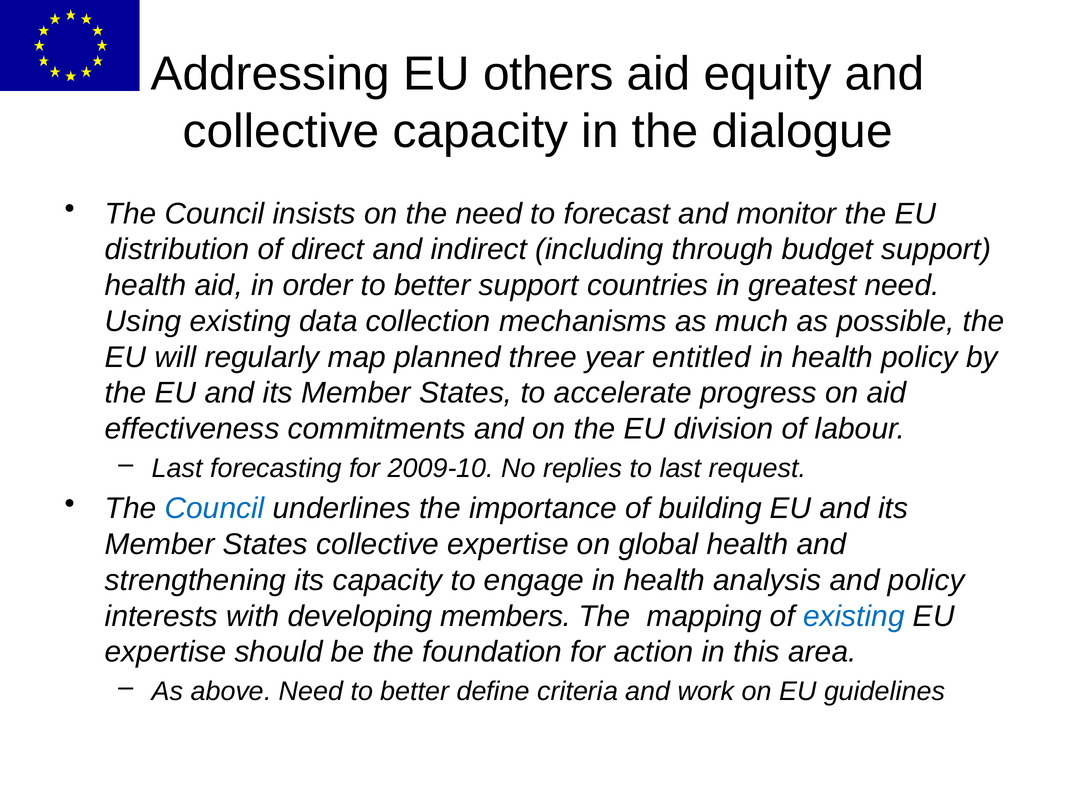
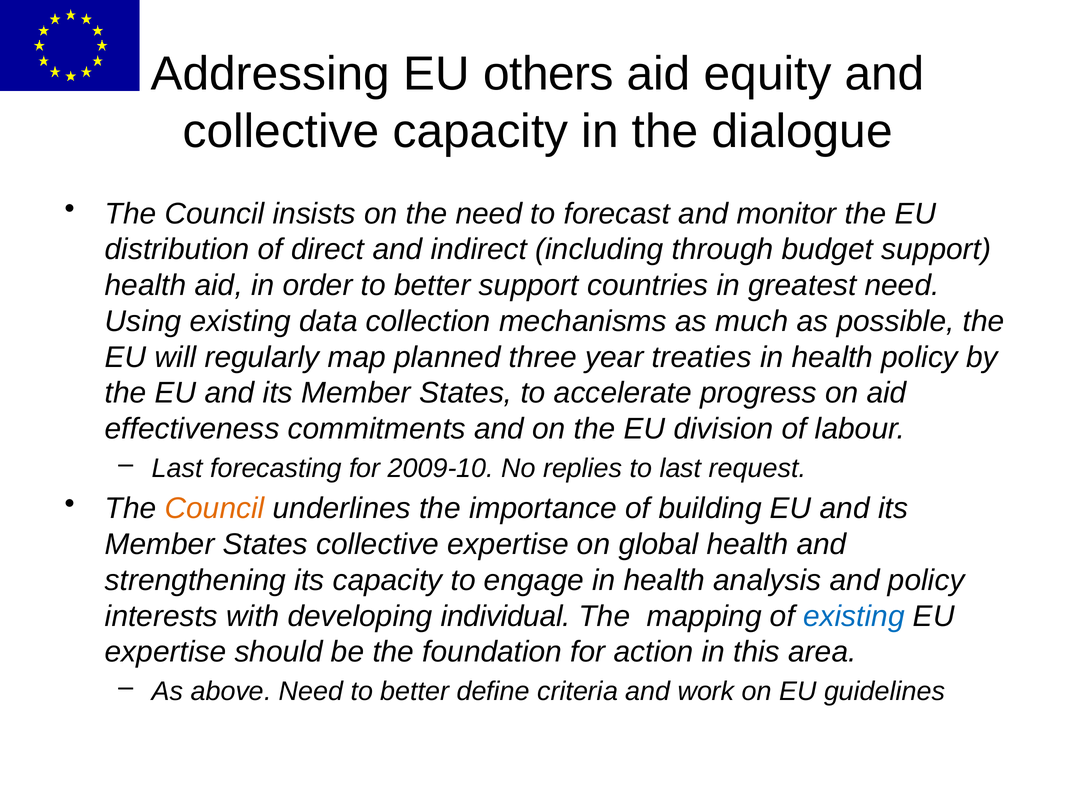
entitled: entitled -> treaties
Council at (215, 509) colour: blue -> orange
members: members -> individual
